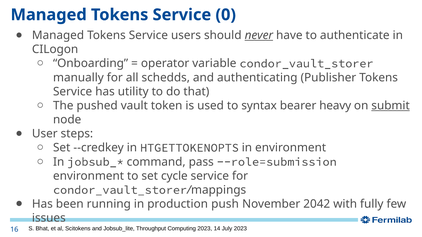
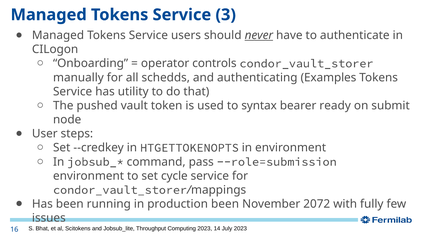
0: 0 -> 3
variable: variable -> controls
Publisher: Publisher -> Examples
heavy: heavy -> ready
submit underline: present -> none
production push: push -> been
2042: 2042 -> 2072
